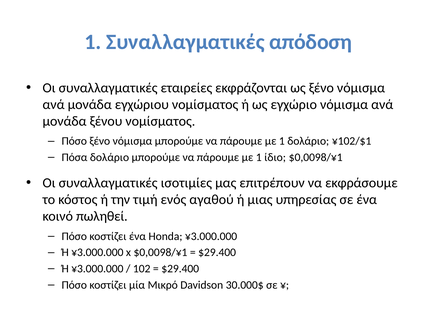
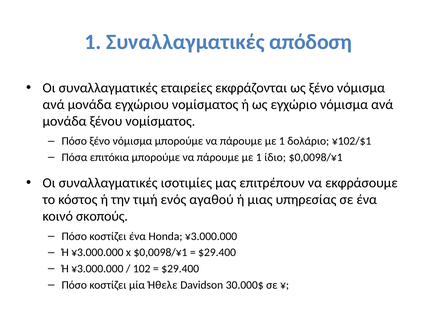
Πόσα δολάριο: δολάριο -> επιτόκια
πωληθεί: πωληθεί -> σκοπούς
Μικρό: Μικρό -> Ήθελε
